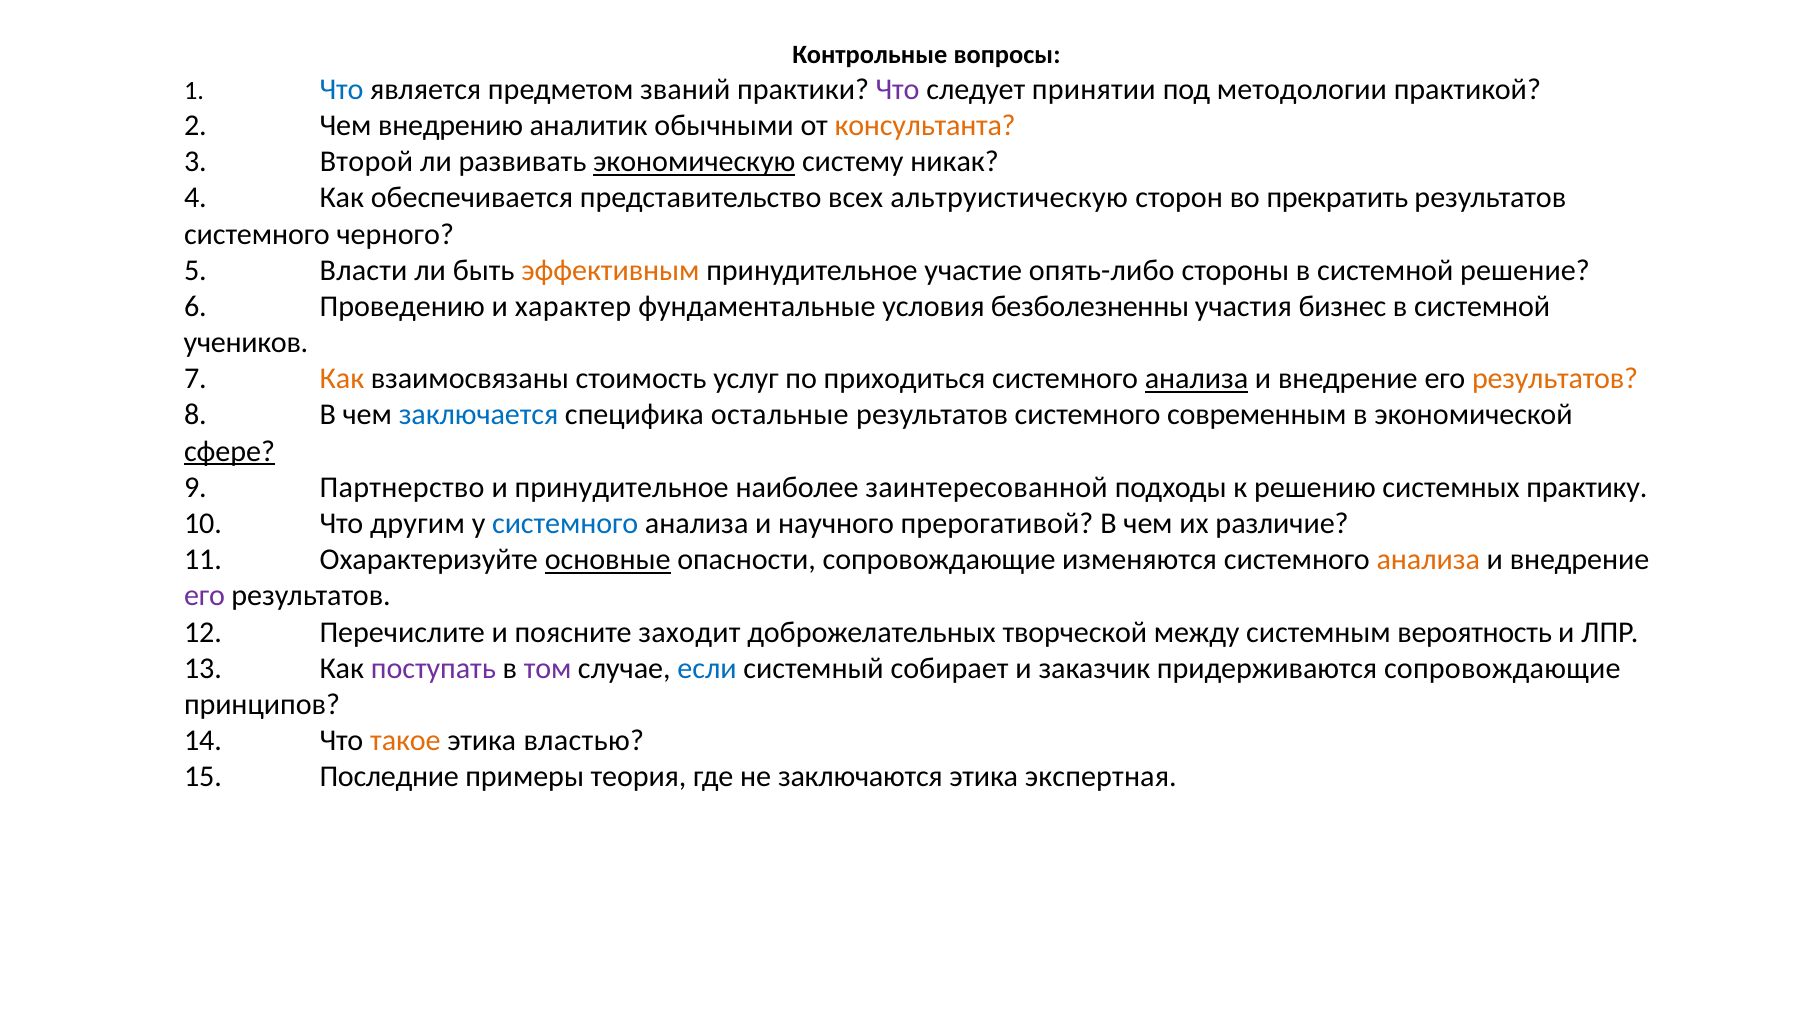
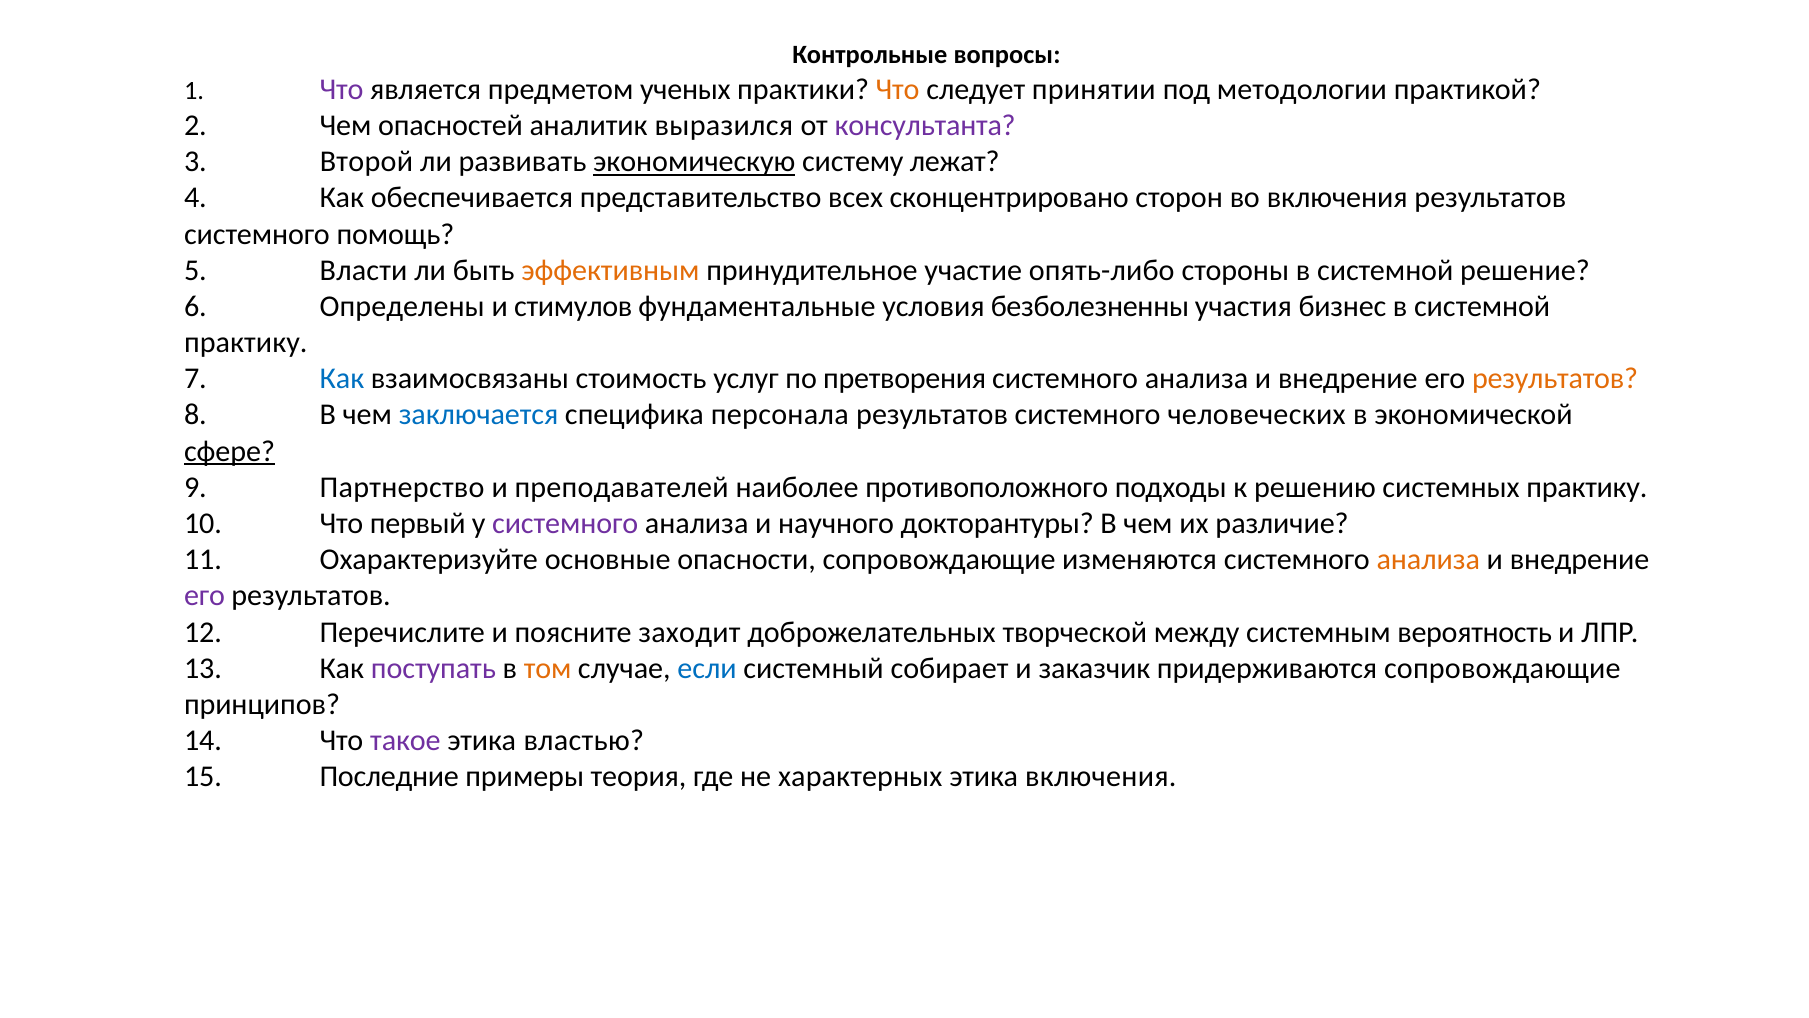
Что at (342, 89) colour: blue -> purple
званий: званий -> ученых
Что at (898, 89) colour: purple -> orange
внедрению: внедрению -> опасностей
обычными: обычными -> выразился
консультанта colour: orange -> purple
никак: никак -> лежат
альтруистическую: альтруистическую -> сконцентрировано
во прекратить: прекратить -> включения
черного: черного -> помощь
Проведению: Проведению -> Определены
характер: характер -> стимулов
учеников at (246, 342): учеников -> практику
Как at (342, 379) colour: orange -> blue
приходиться: приходиться -> претворения
анализа at (1197, 379) underline: present -> none
остальные: остальные -> персонала
современным: современным -> человеческих
и принудительное: принудительное -> преподавателей
заинтересованной: заинтересованной -> противоположного
другим: другим -> первый
системного at (565, 523) colour: blue -> purple
прерогативой: прерогативой -> докторантуры
основные underline: present -> none
том colour: purple -> orange
такое colour: orange -> purple
заключаются: заключаются -> характерных
этика экспертная: экспертная -> включения
